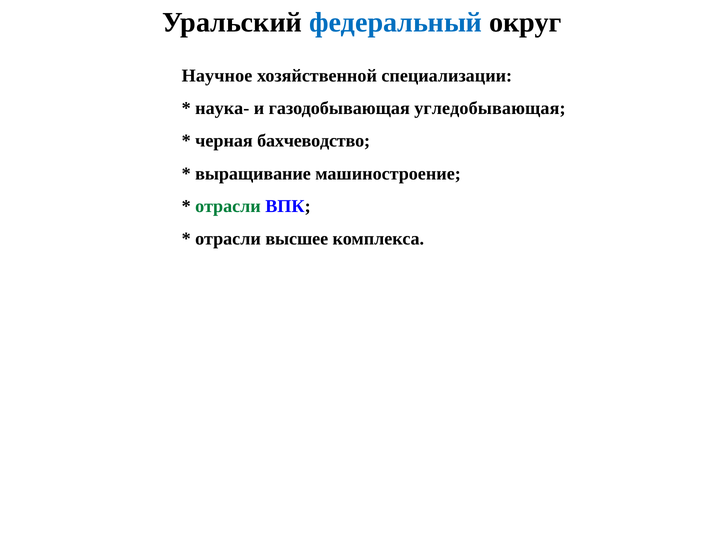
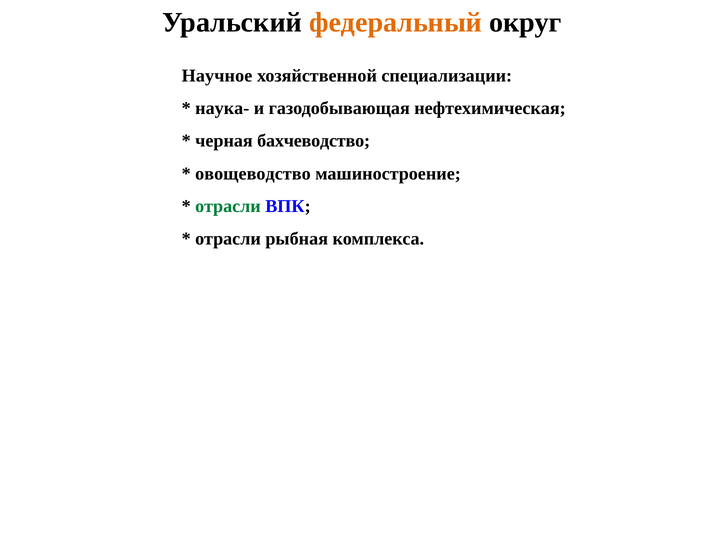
федеральный colour: blue -> orange
угледобывающая: угледобывающая -> нефтехимическая
выращивание: выращивание -> овощеводство
высшее: высшее -> рыбная
